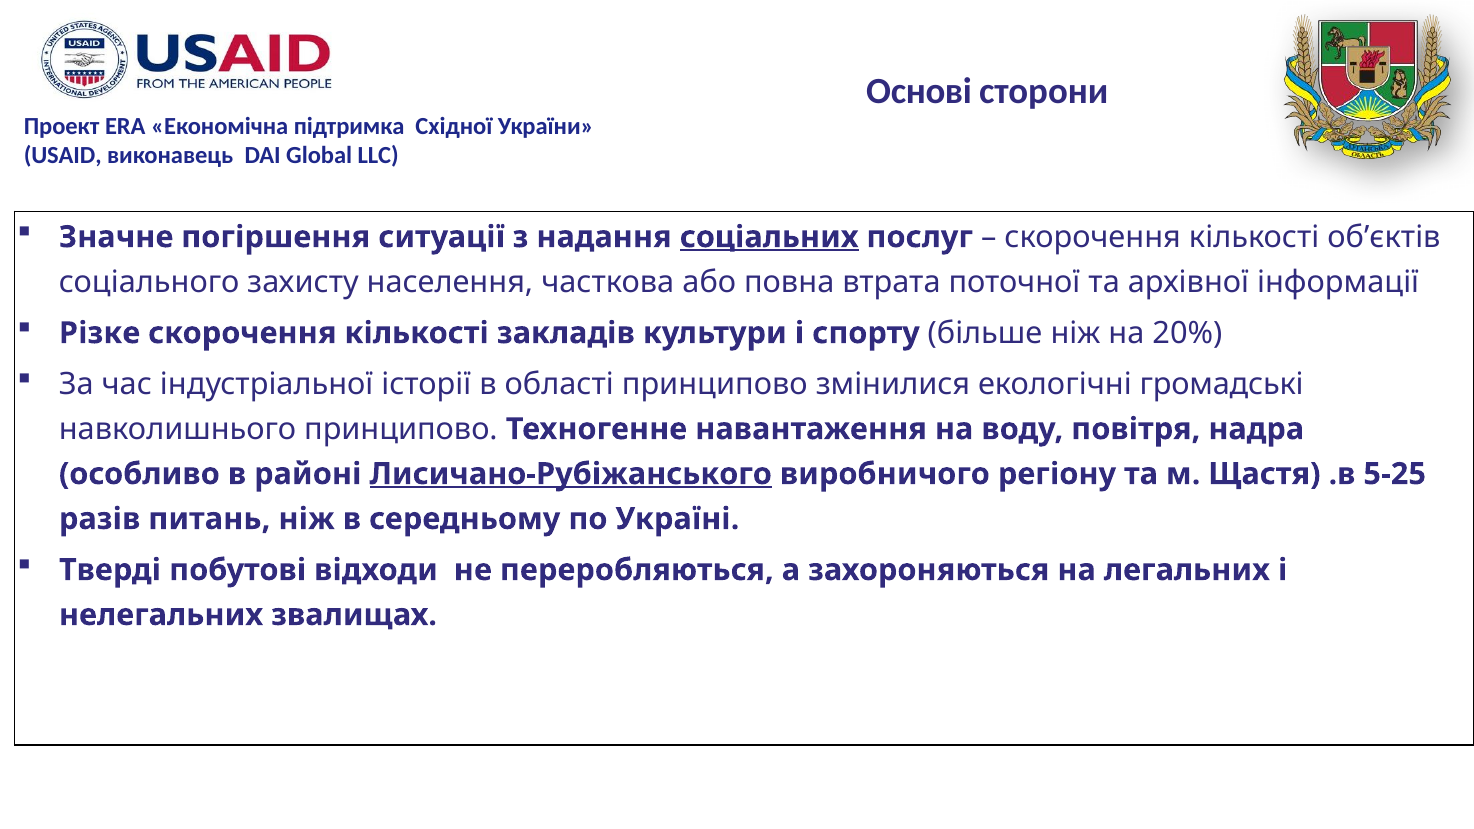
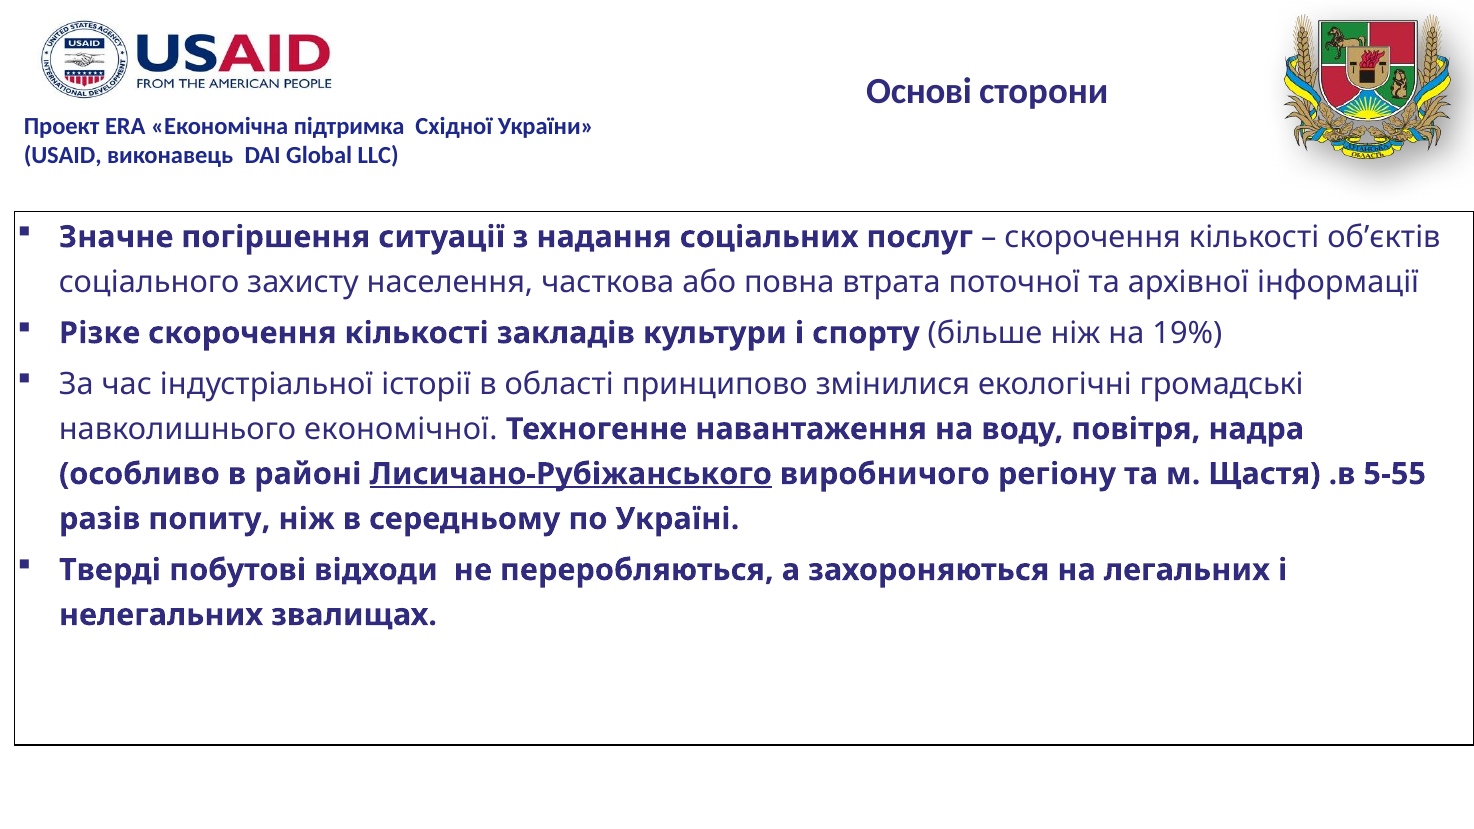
соціальних underline: present -> none
20%: 20% -> 19%
навколишнього принципово: принципово -> економічної
5-25: 5-25 -> 5-55
питань: питань -> попиту
